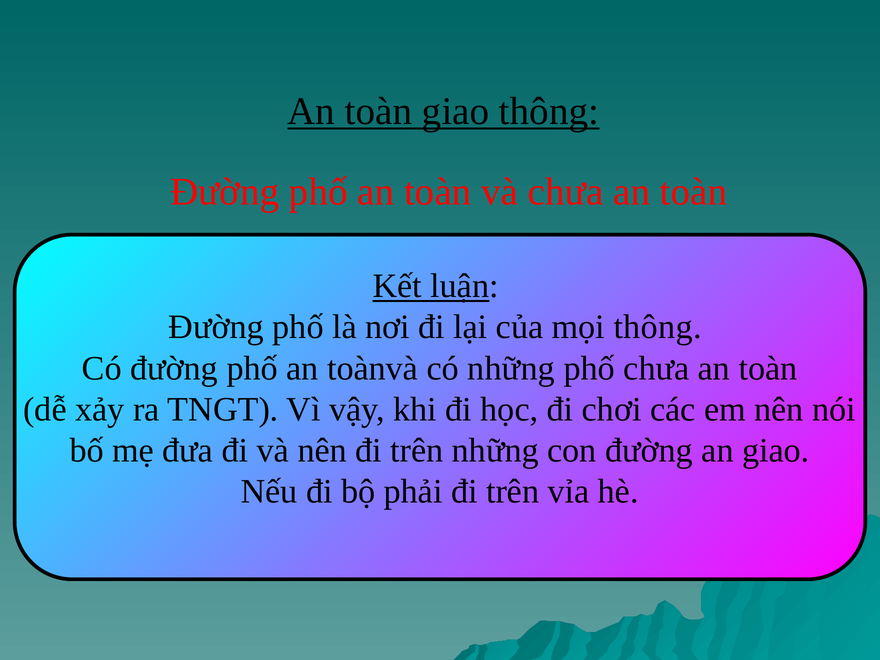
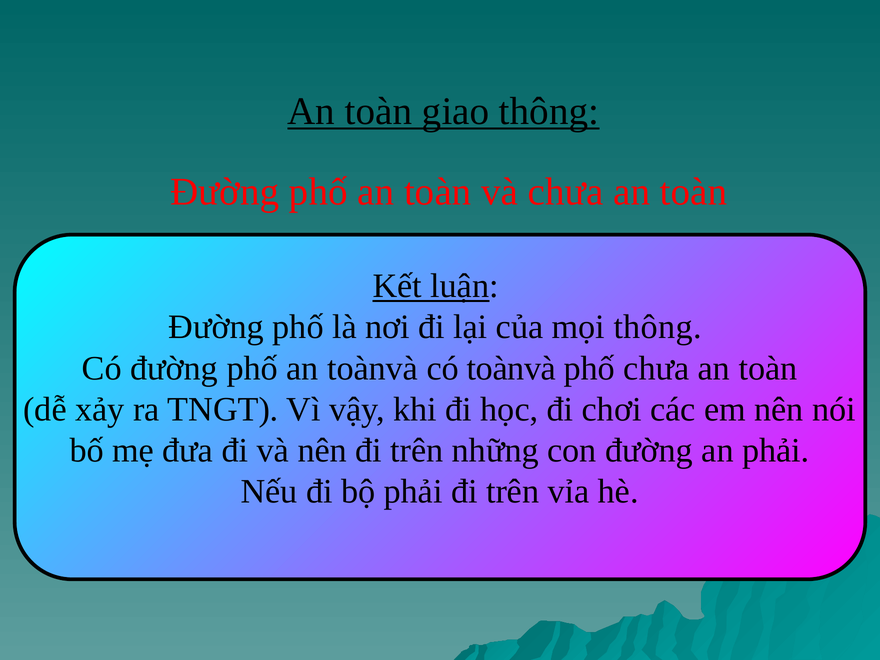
có những: những -> toànvà
an giao: giao -> phải
